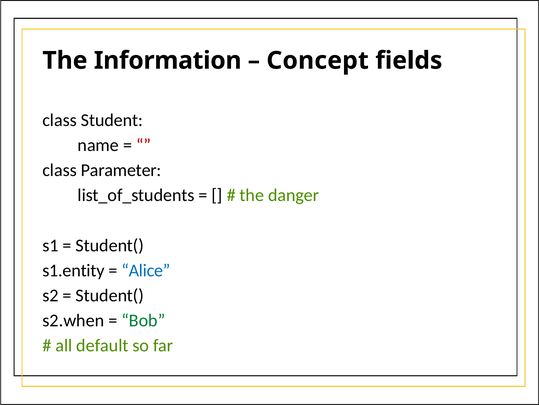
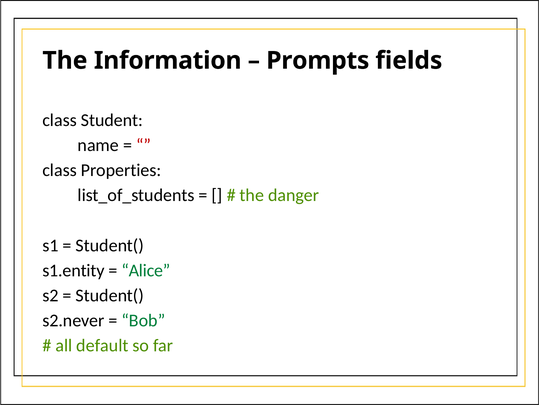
Concept: Concept -> Prompts
Parameter: Parameter -> Properties
Alice colour: blue -> green
s2.when: s2.when -> s2.never
